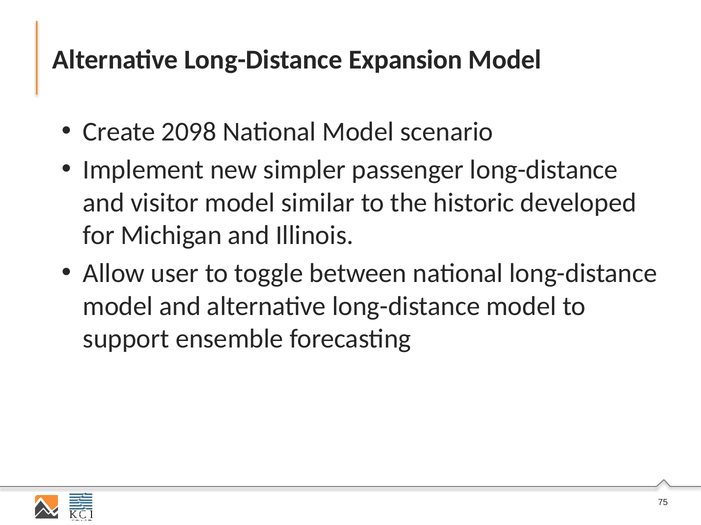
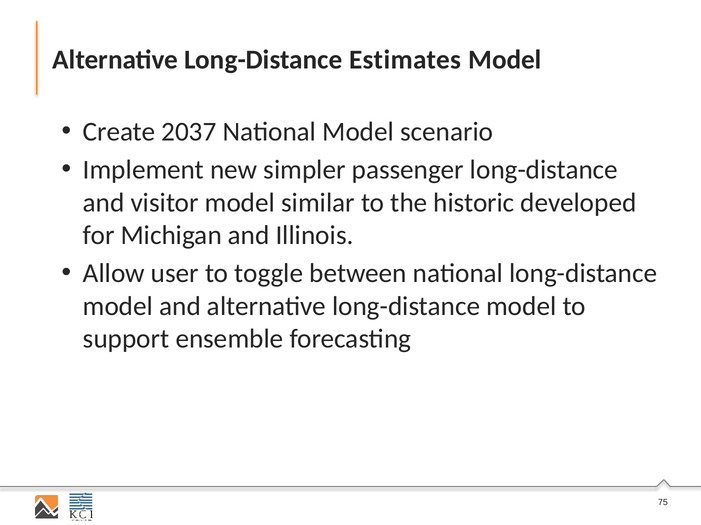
Expansion: Expansion -> Estimates
2098: 2098 -> 2037
